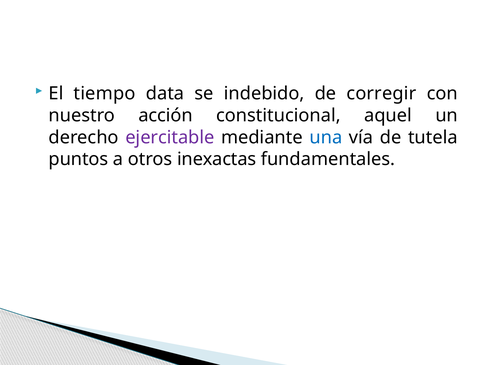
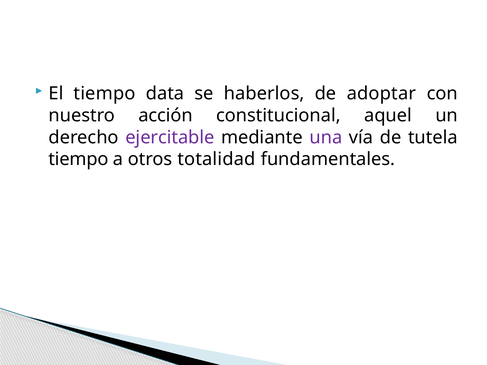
indebido: indebido -> haberlos
corregir: corregir -> adoptar
una colour: blue -> purple
puntos at (78, 159): puntos -> tiempo
inexactas: inexactas -> totalidad
